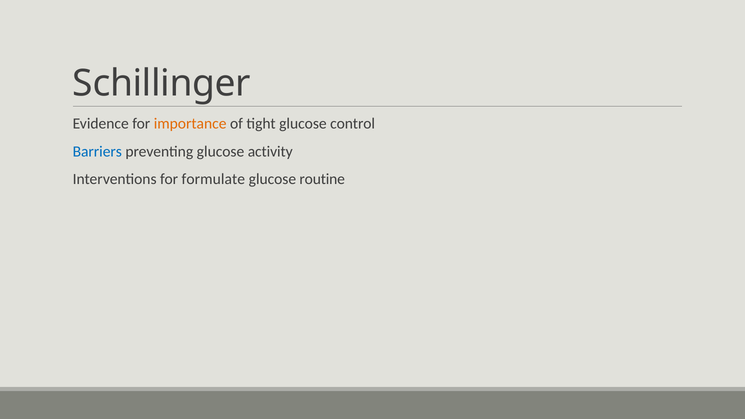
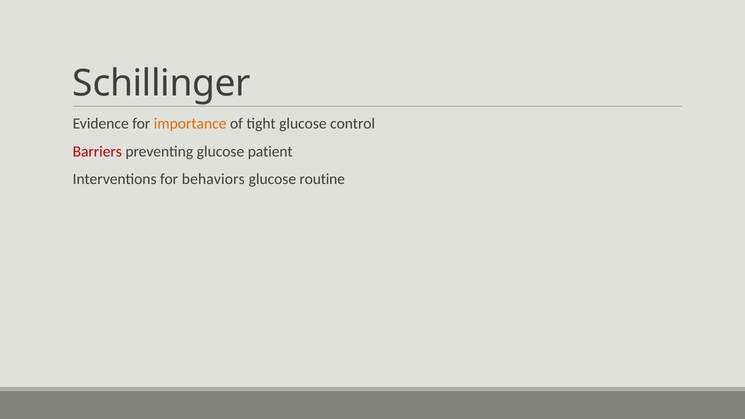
Barriers colour: blue -> red
activity: activity -> patient
formulate: formulate -> behaviors
